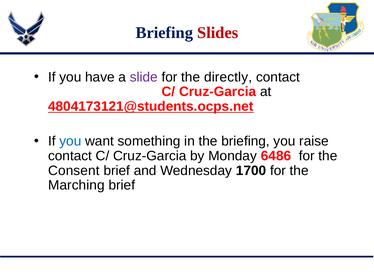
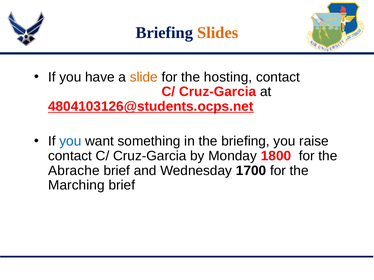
Slides colour: red -> orange
slide colour: purple -> orange
directly: directly -> hosting
4804173121@students.ocps.net: 4804173121@students.ocps.net -> 4804103126@students.ocps.net
6486: 6486 -> 1800
Consent: Consent -> Abrache
